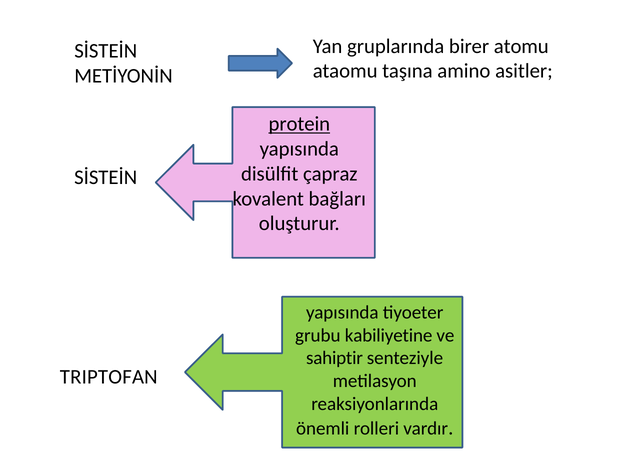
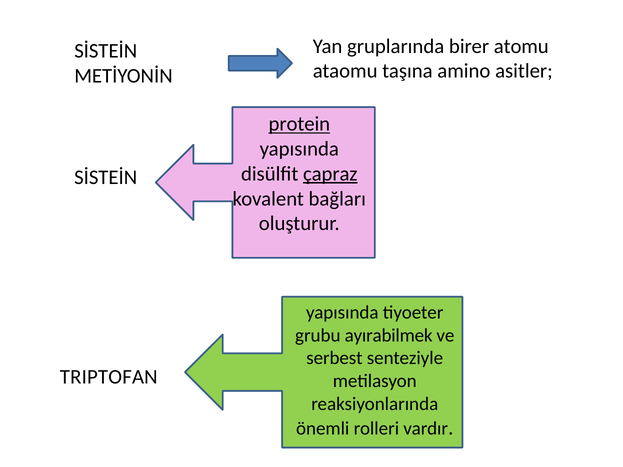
çapraz underline: none -> present
kabiliyetine: kabiliyetine -> ayırabilmek
sahiptir: sahiptir -> serbest
